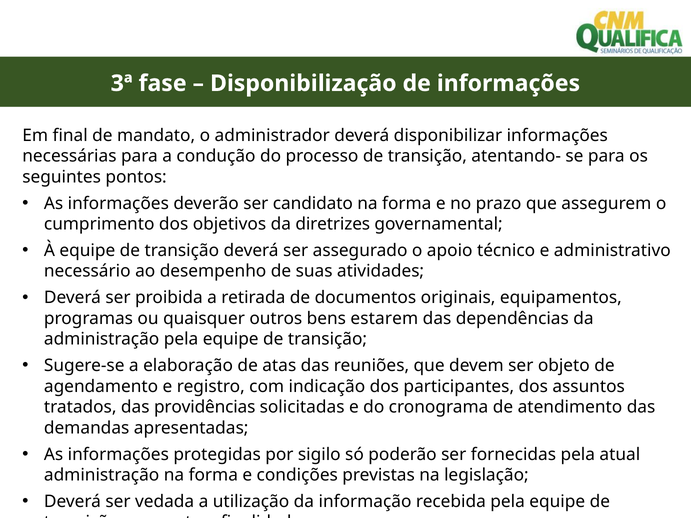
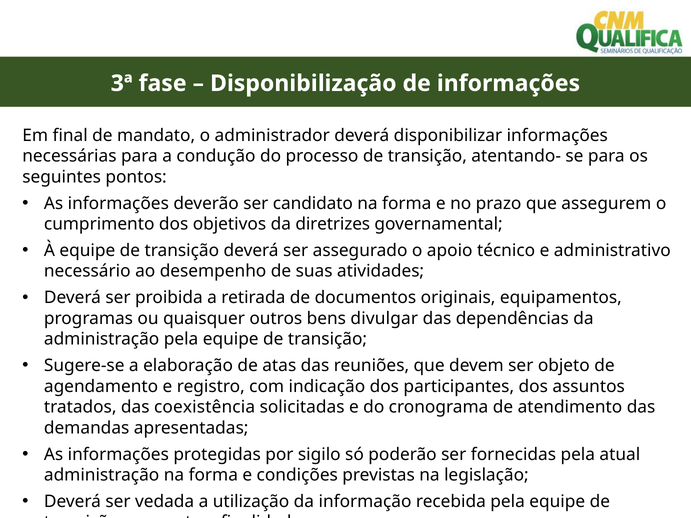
estarem: estarem -> divulgar
providências: providências -> coexistência
